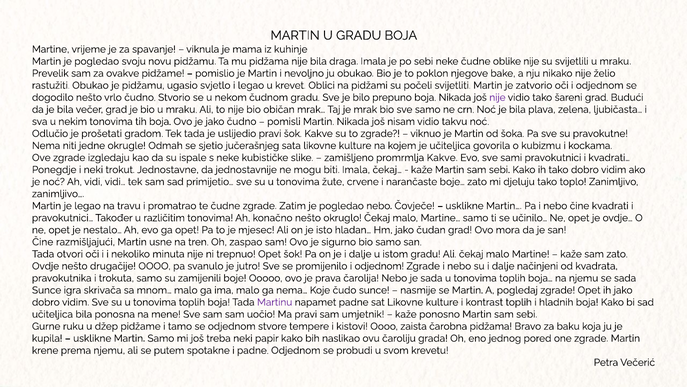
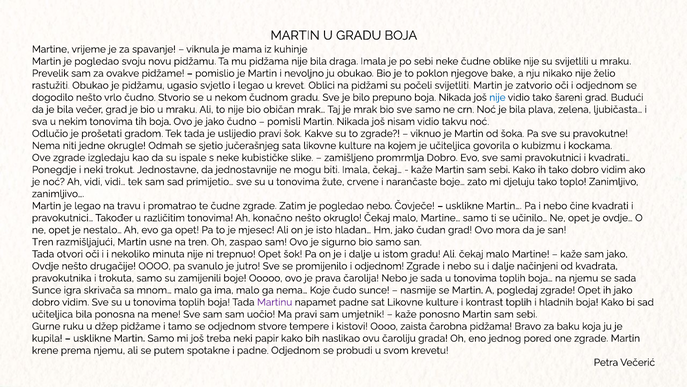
nije at (497, 97) colour: purple -> blue
promrmlja Kakve: Kakve -> Dobro
Čine at (43, 242): Čine -> Tren
sam zato: zato -> jako
